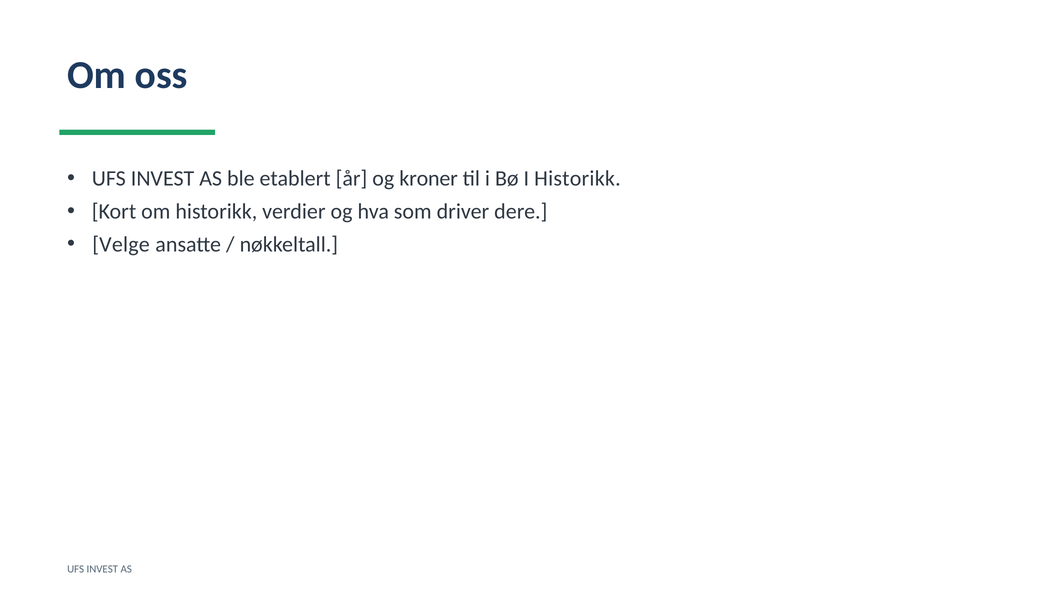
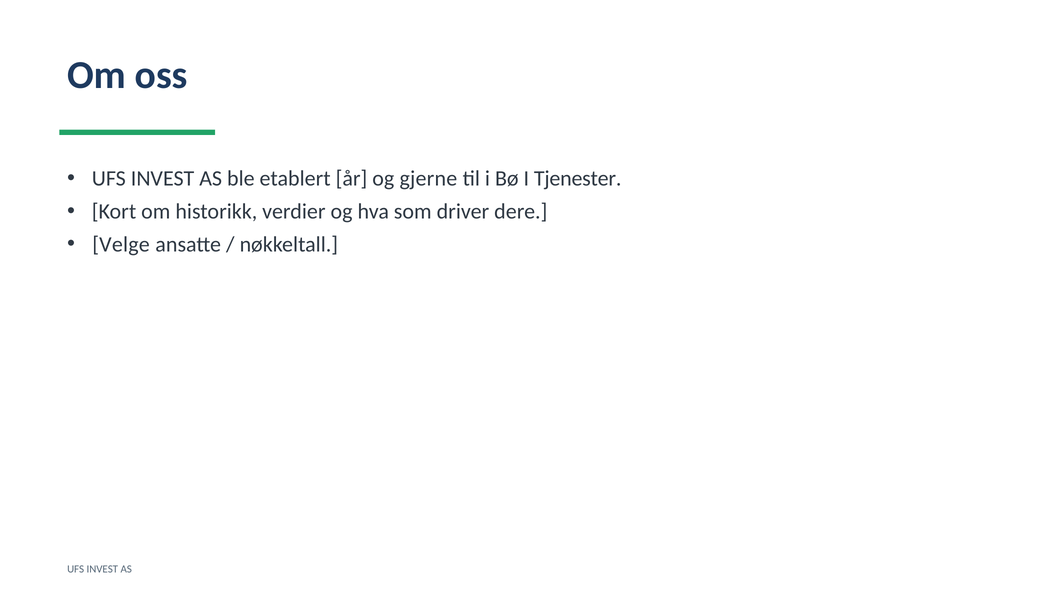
kroner: kroner -> gjerne
I Historikk: Historikk -> Tjenester
